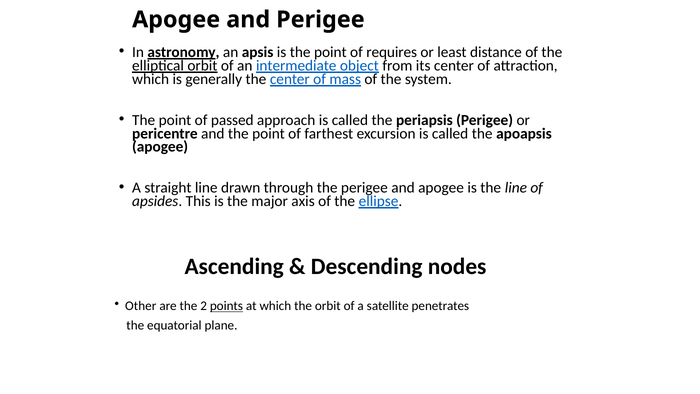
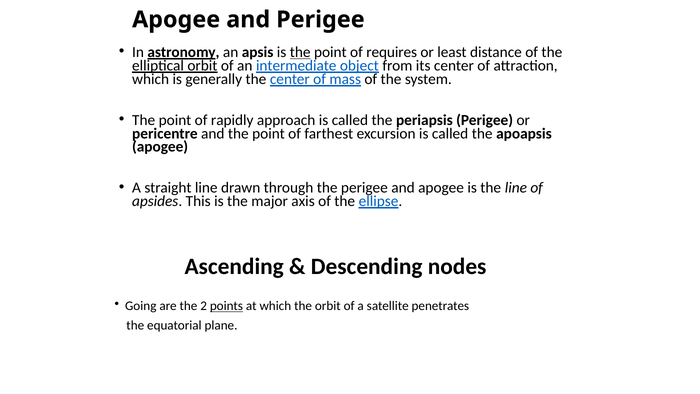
the at (300, 52) underline: none -> present
passed: passed -> rapidly
Other: Other -> Going
